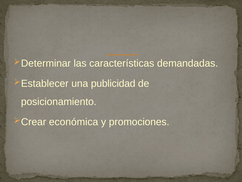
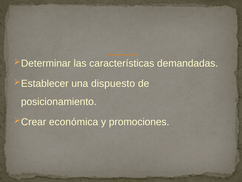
publicidad: publicidad -> dispuesto
